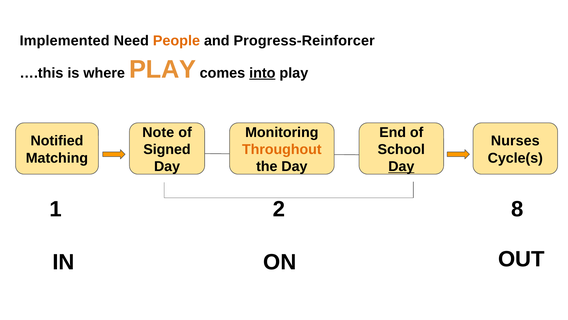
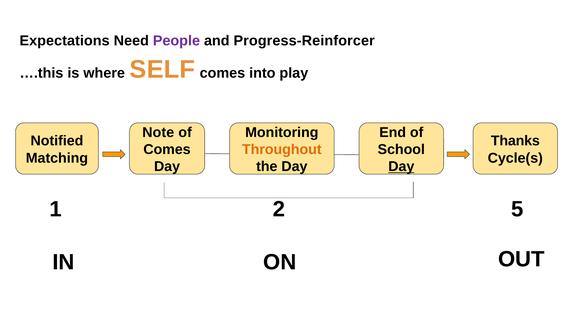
Implemented: Implemented -> Expectations
People colour: orange -> purple
where PLAY: PLAY -> SELF
into underline: present -> none
Nurses: Nurses -> Thanks
Signed at (167, 149): Signed -> Comes
8: 8 -> 5
